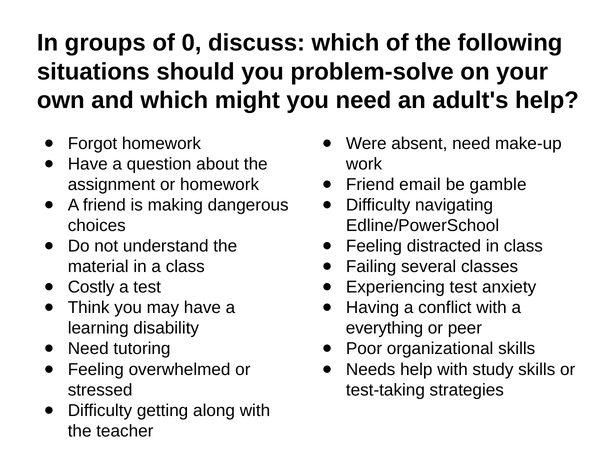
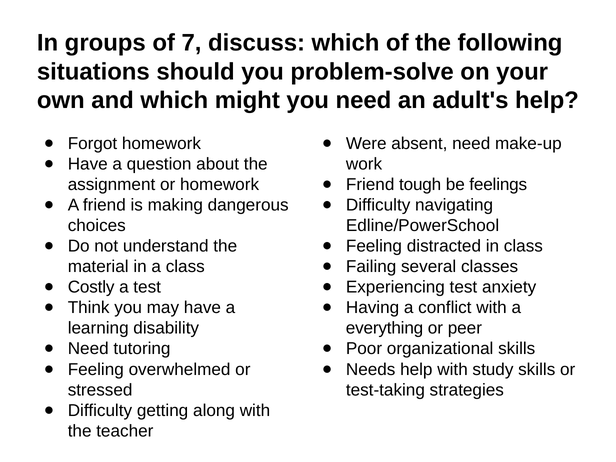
0: 0 -> 7
email: email -> tough
gamble: gamble -> feelings
